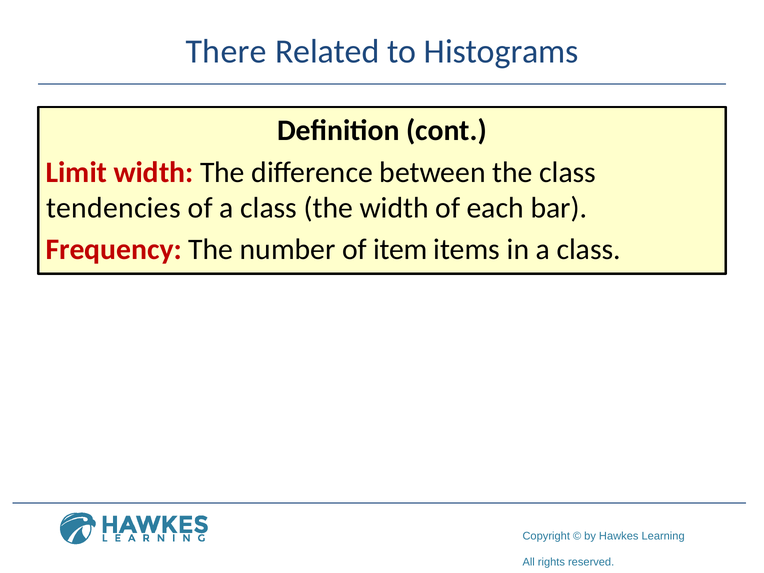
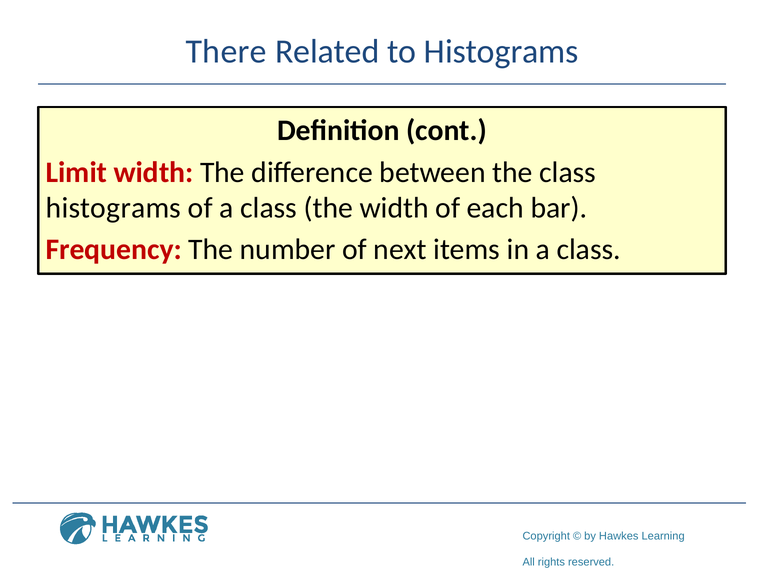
tendencies at (113, 208): tendencies -> histograms
item: item -> next
